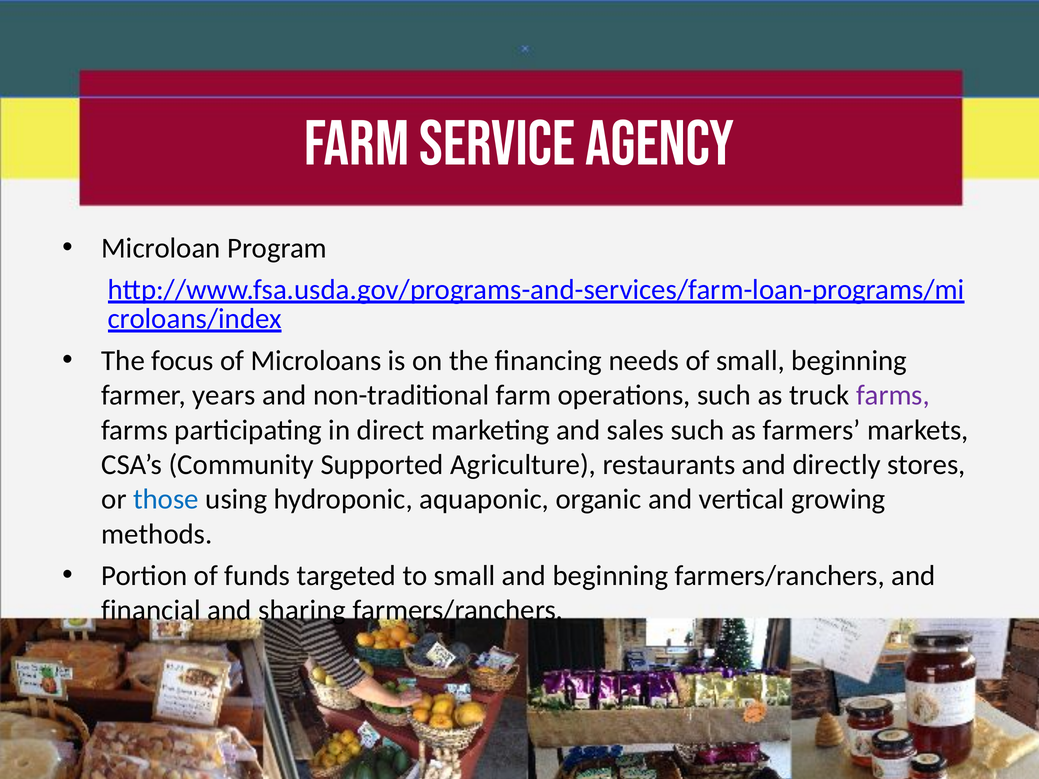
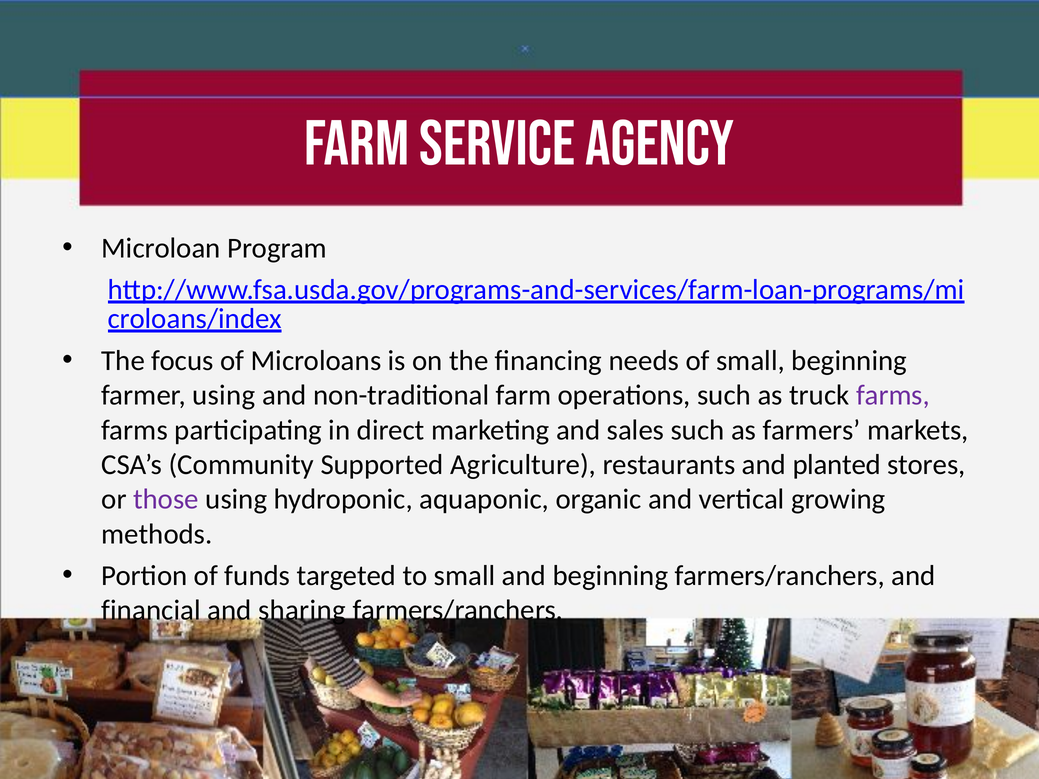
farmer years: years -> using
directly: directly -> planted
those colour: blue -> purple
